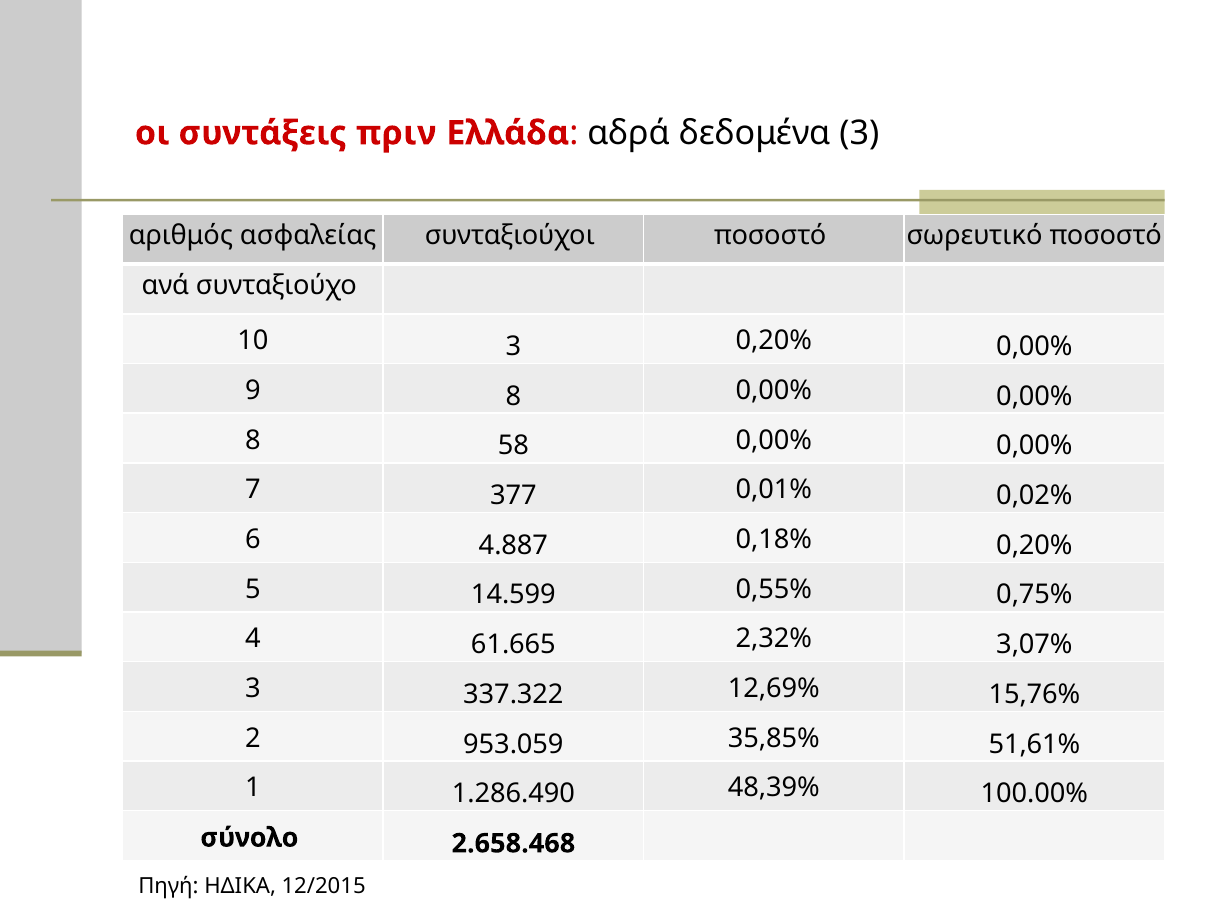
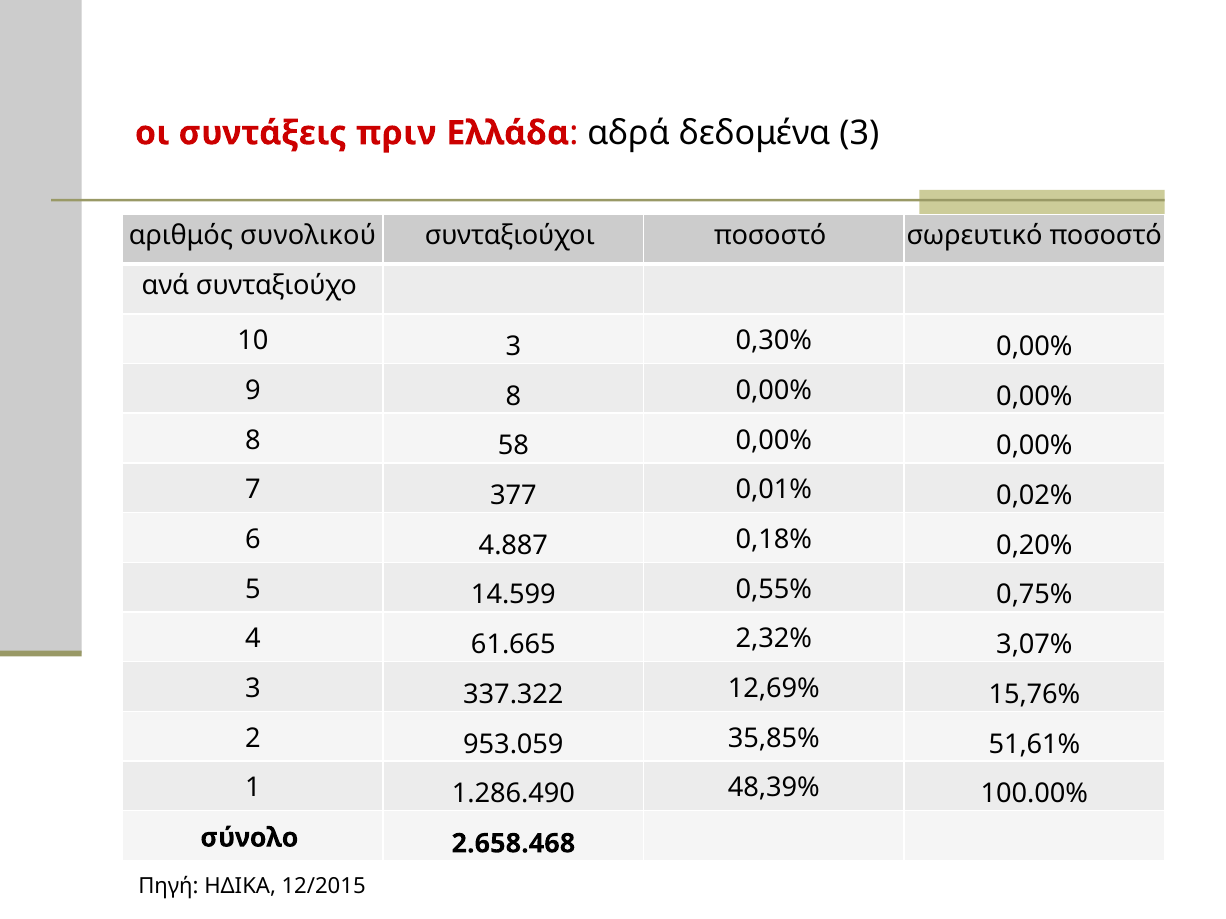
ασφαλείας: ασφαλείας -> συνολικού
0,20% at (774, 341): 0,20% -> 0,30%
